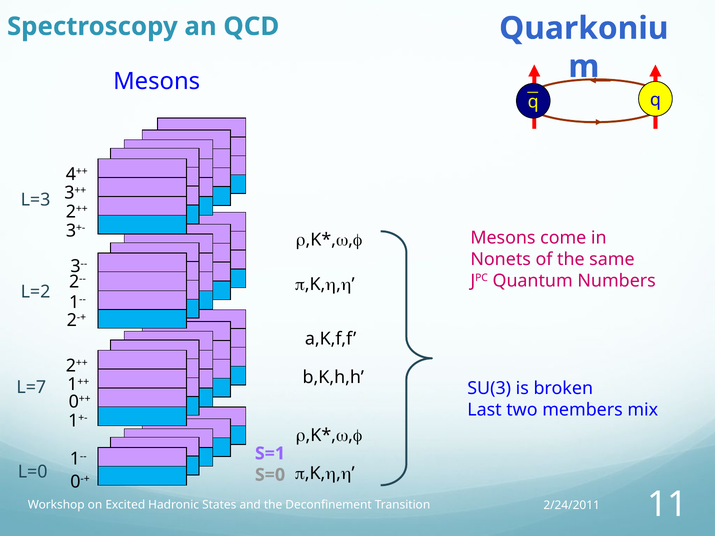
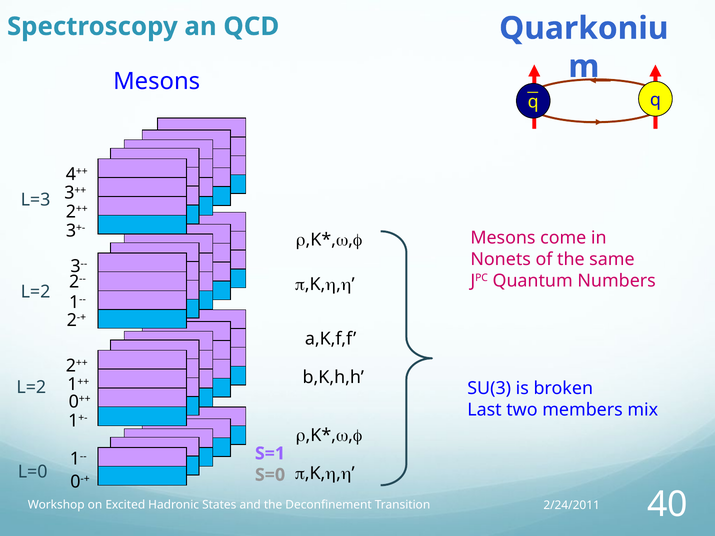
L=7 at (31, 387): L=7 -> L=2
11: 11 -> 40
